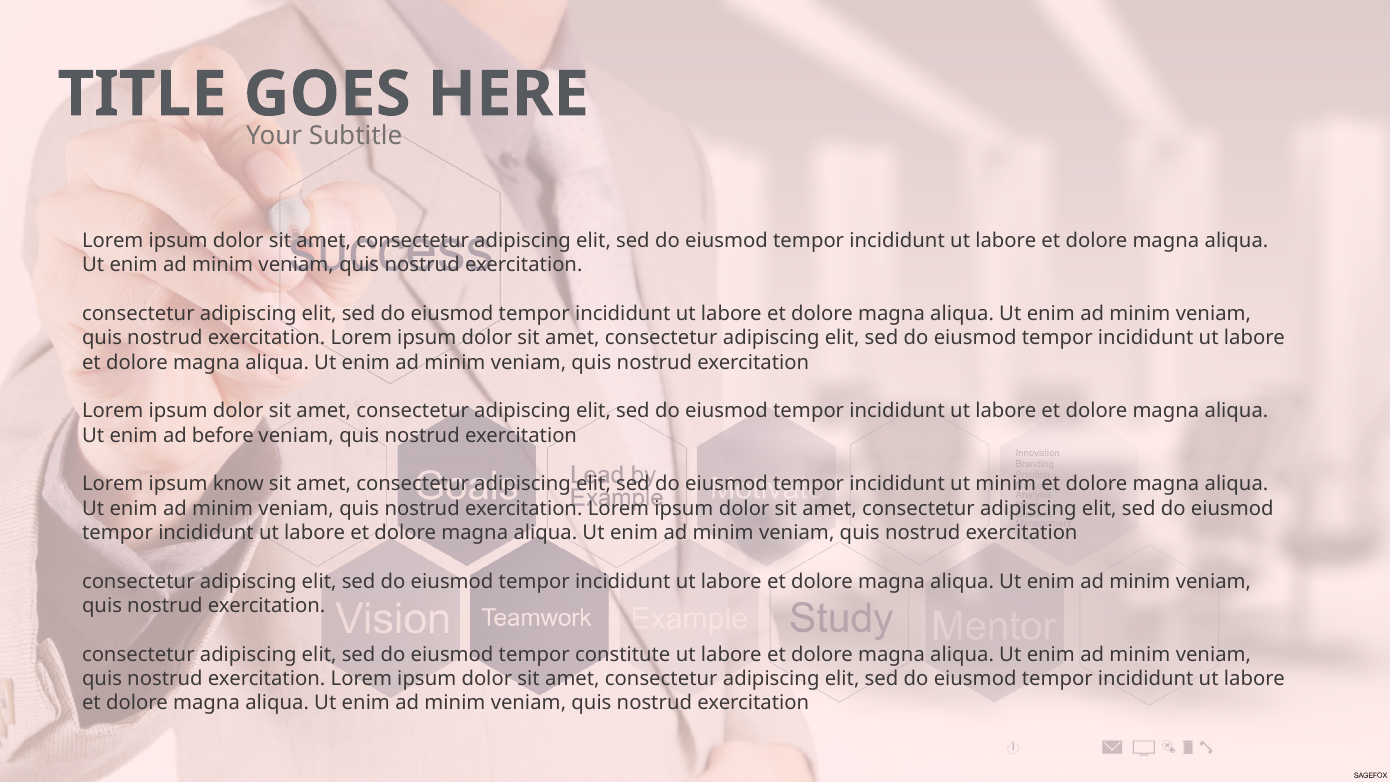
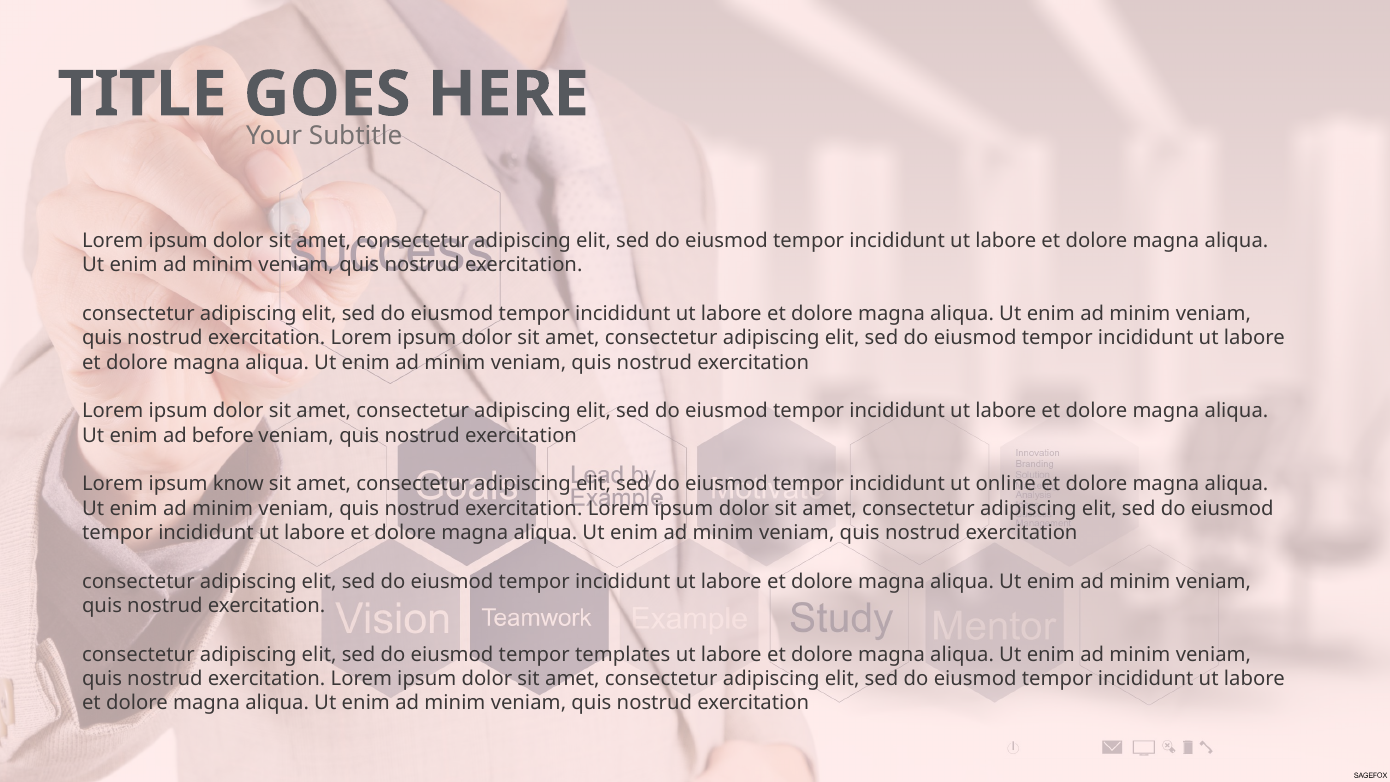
ut minim: minim -> online
constitute: constitute -> templates
